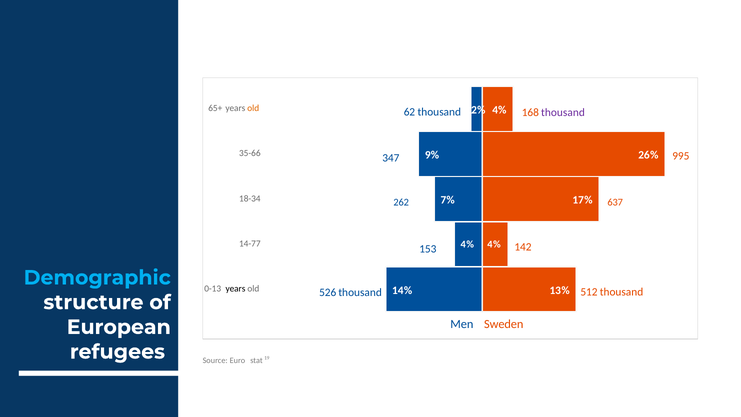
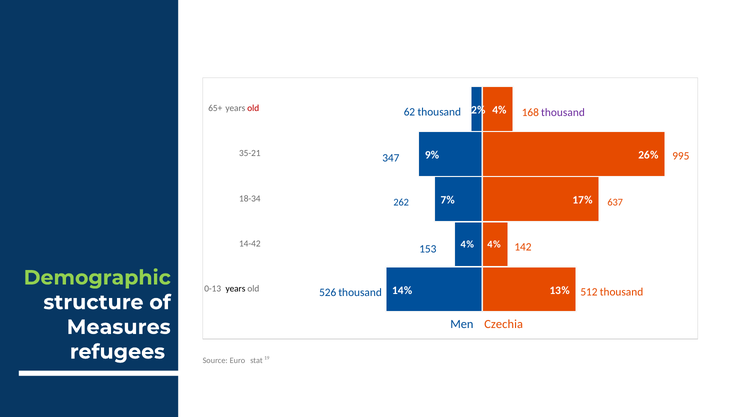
old at (253, 108) colour: orange -> red
35-66: 35-66 -> 35-21
14-77: 14-77 -> 14-42
Demographic colour: light blue -> light green
Sweden: Sweden -> Czechia
European: European -> Measures
